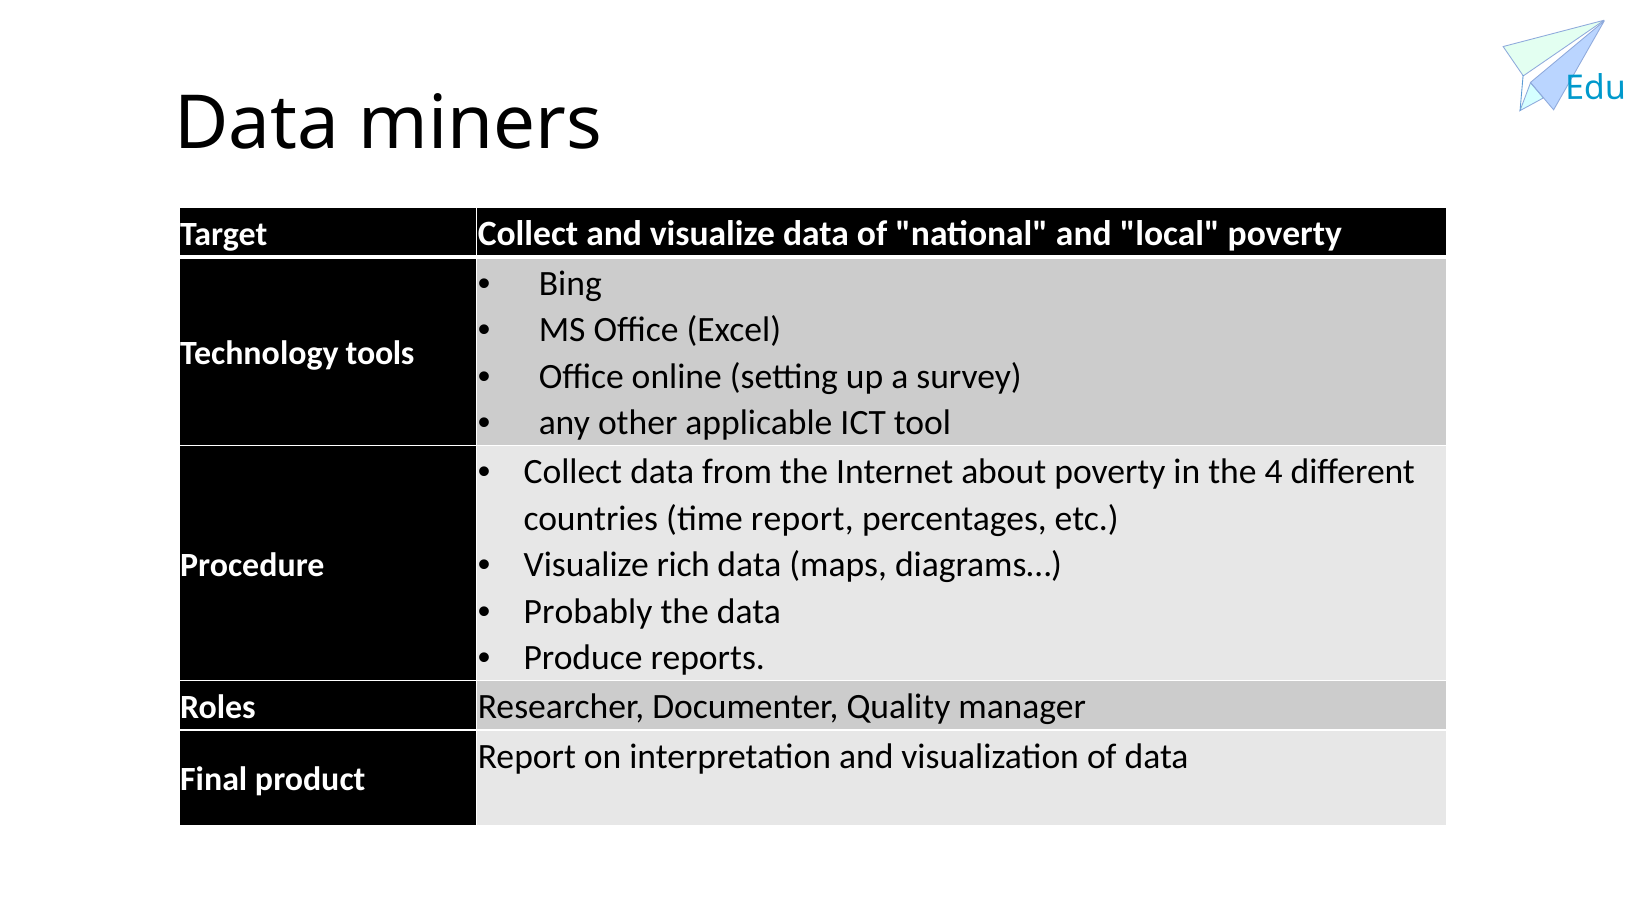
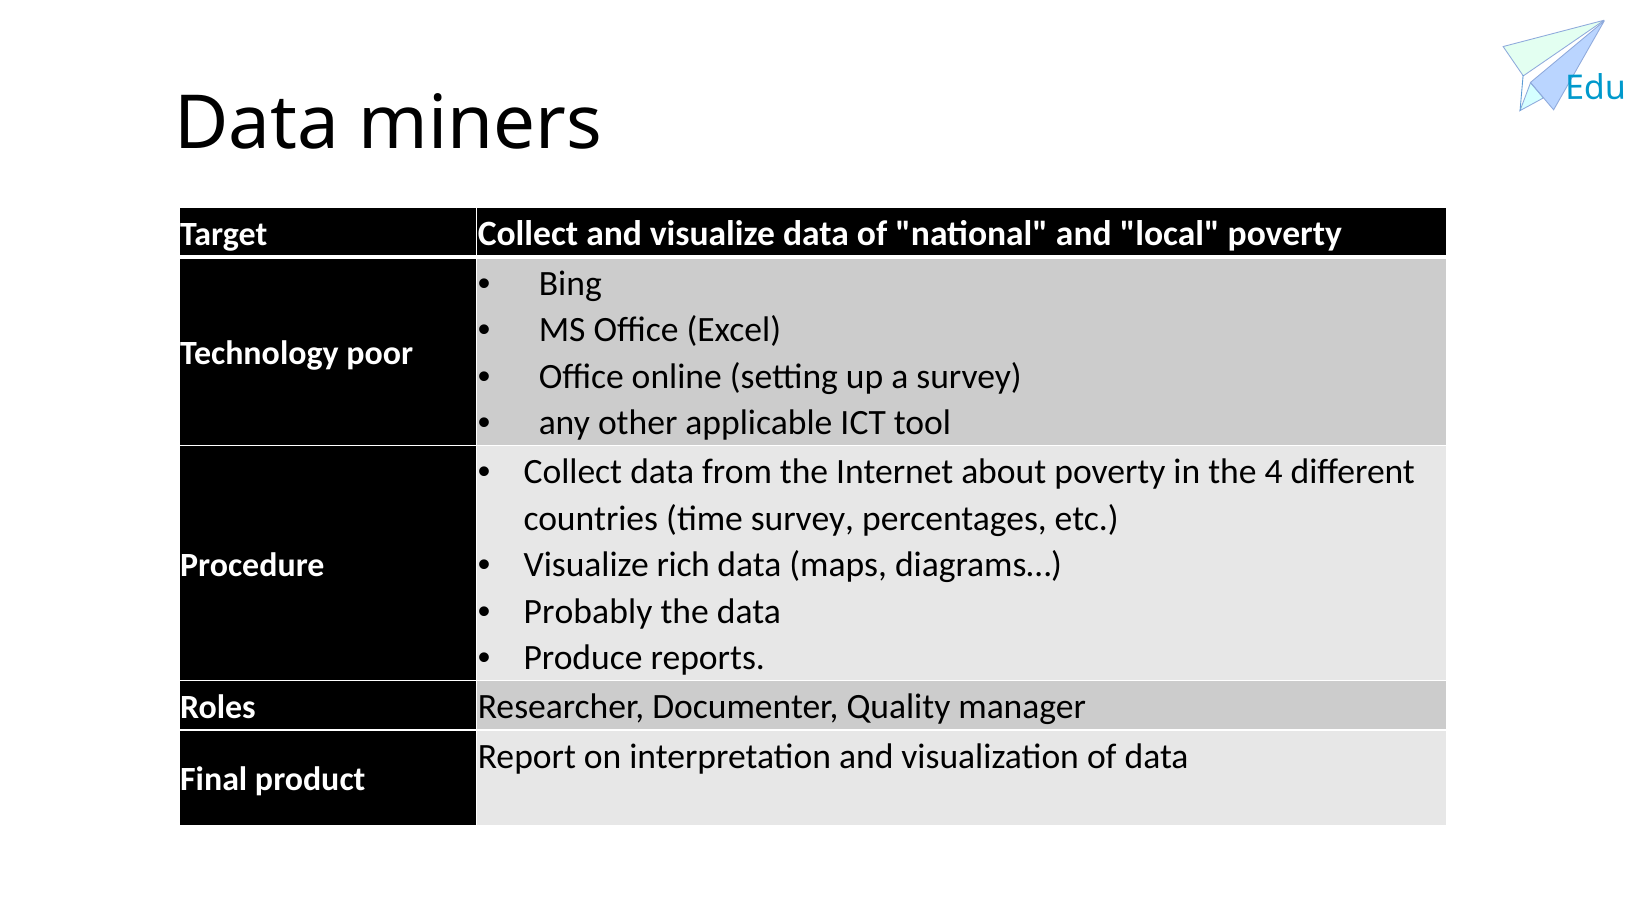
tools: tools -> poor
time report: report -> survey
